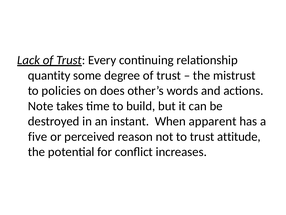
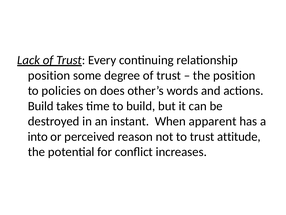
quantity at (49, 75): quantity -> position
the mistrust: mistrust -> position
Note at (41, 106): Note -> Build
five: five -> into
